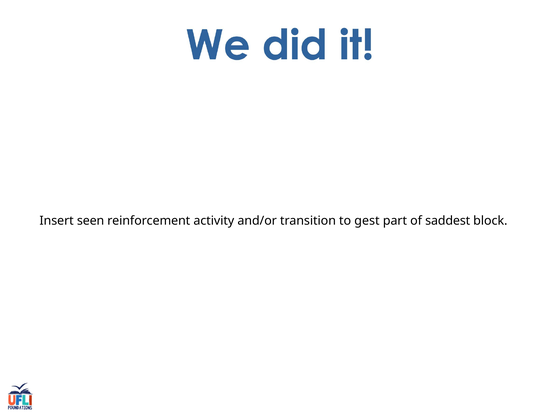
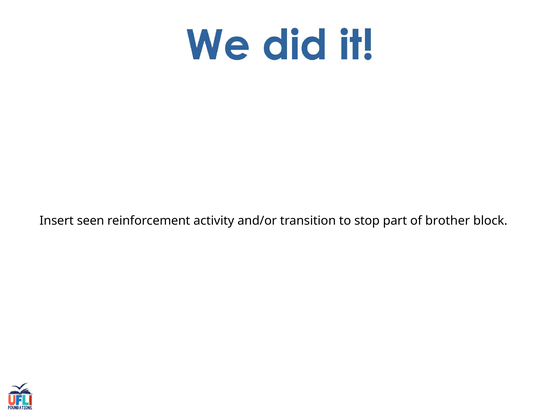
gest: gest -> stop
saddest: saddest -> brother
